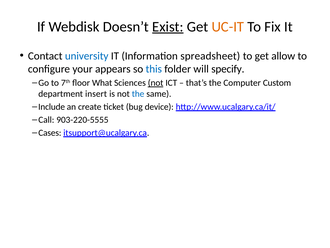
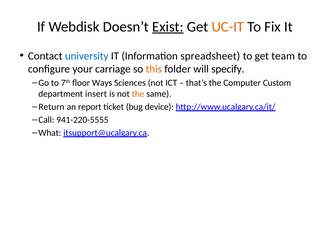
allow: allow -> team
appears: appears -> carriage
this colour: blue -> orange
What: What -> Ways
not at (156, 83) underline: present -> none
the at (138, 94) colour: blue -> orange
Include: Include -> Return
create: create -> report
903-220-5555: 903-220-5555 -> 941-220-5555
Cases: Cases -> What
